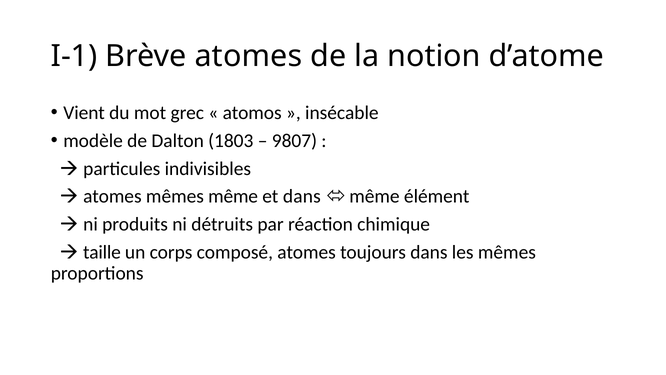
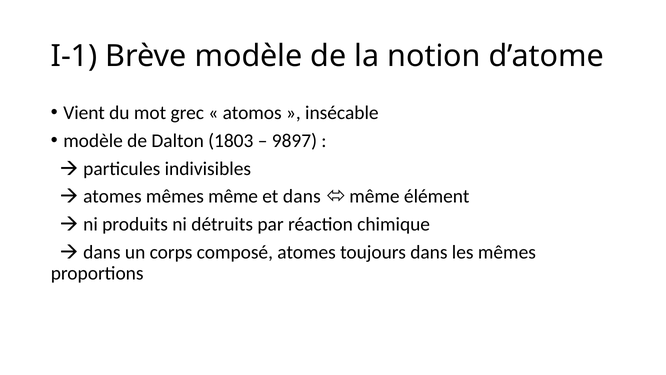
Brève atomes: atomes -> modèle
9807: 9807 -> 9897
taille at (102, 252): taille -> dans
